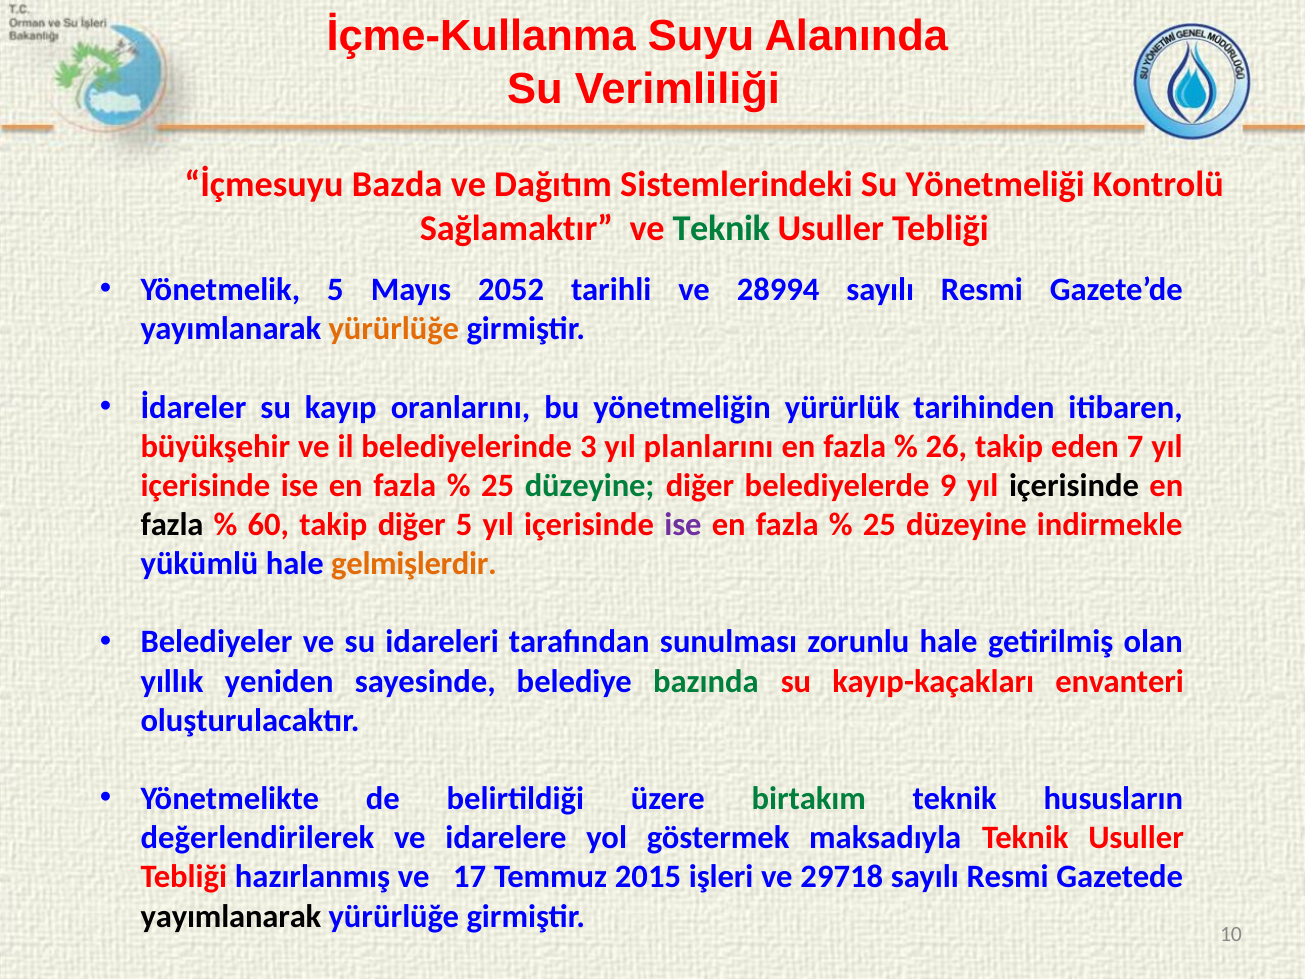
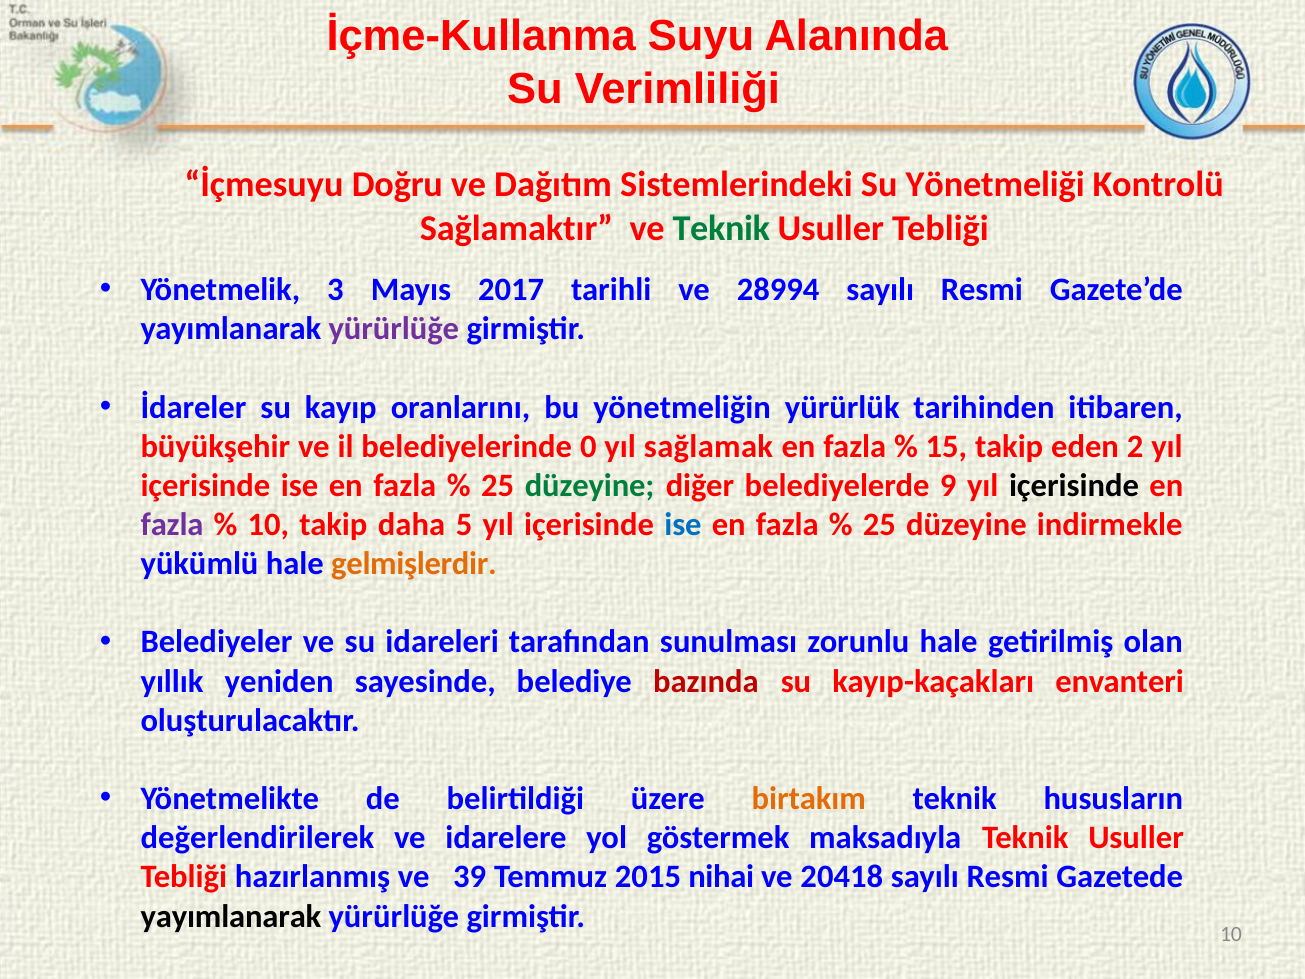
Bazda: Bazda -> Doğru
Yönetmelik 5: 5 -> 3
2052: 2052 -> 2017
yürürlüğe at (394, 329) colour: orange -> purple
3: 3 -> 0
planlarını: planlarını -> sağlamak
26: 26 -> 15
7: 7 -> 2
fazla at (172, 525) colour: black -> purple
60 at (268, 525): 60 -> 10
takip diğer: diğer -> daha
ise at (683, 525) colour: purple -> blue
bazında colour: green -> red
birtakım colour: green -> orange
17: 17 -> 39
işleri: işleri -> nihai
29718: 29718 -> 20418
